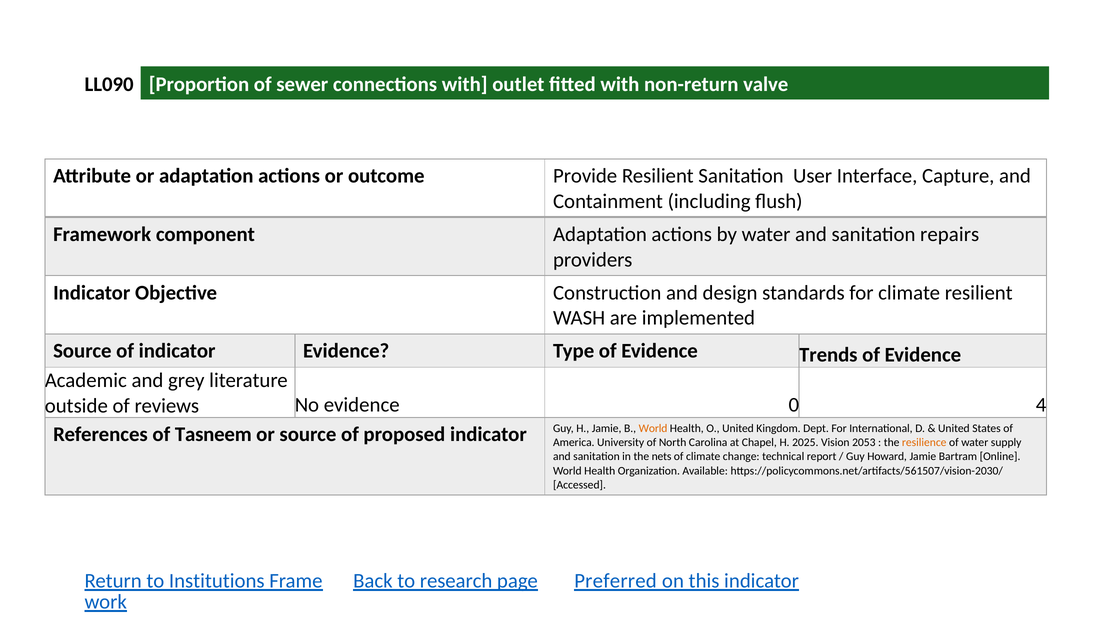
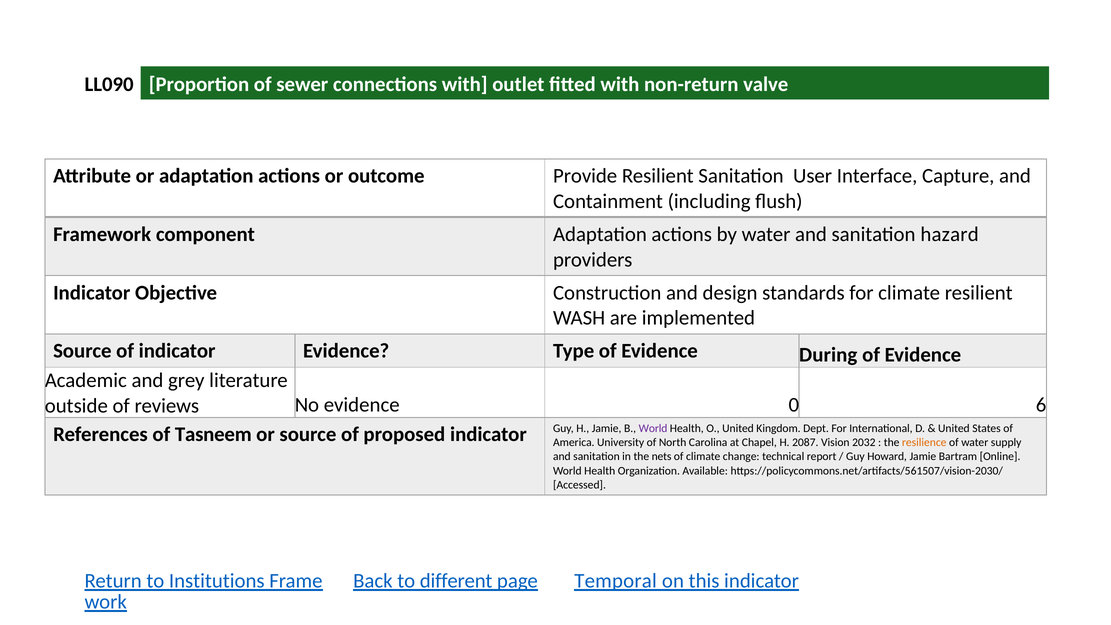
repairs: repairs -> hazard
Trends: Trends -> During
4: 4 -> 6
World at (653, 429) colour: orange -> purple
2025: 2025 -> 2087
2053: 2053 -> 2032
research: research -> different
Preferred: Preferred -> Temporal
